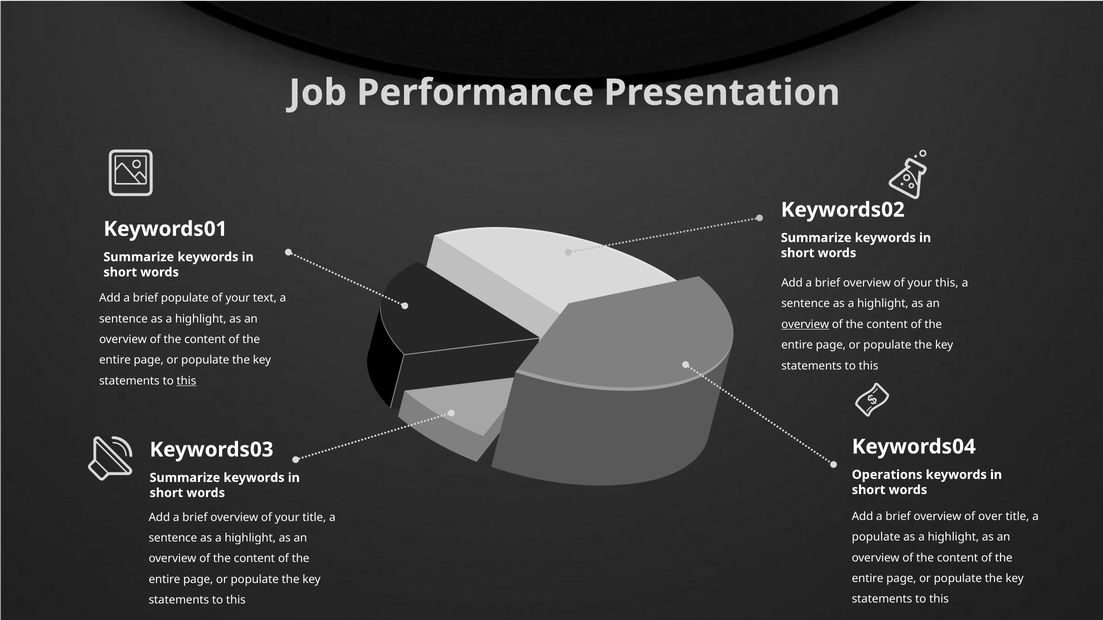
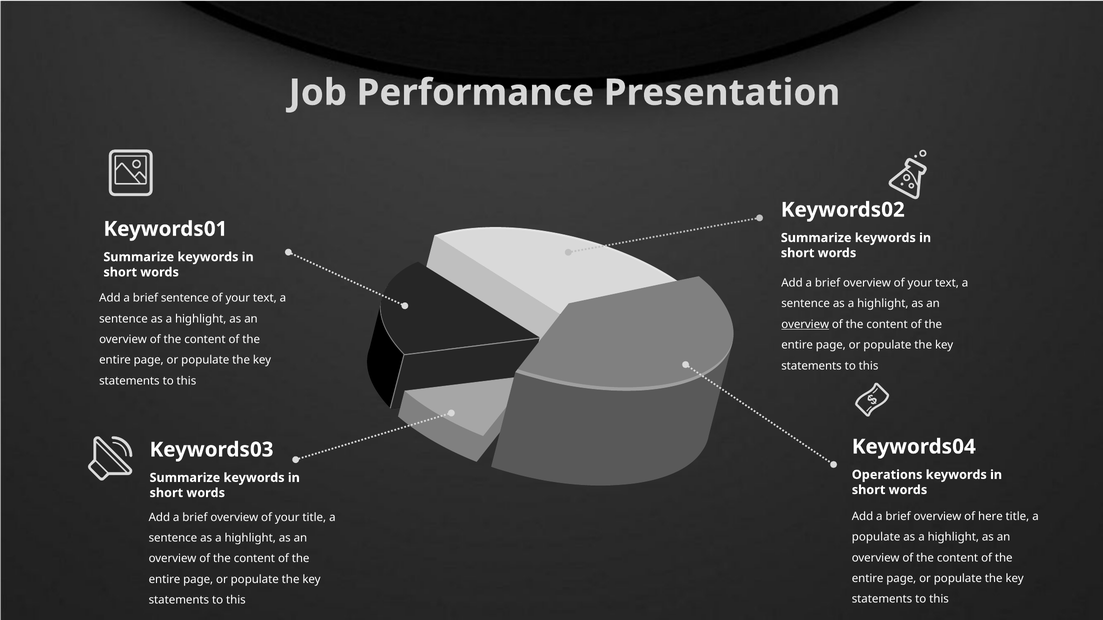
overview of your this: this -> text
brief populate: populate -> sentence
this at (186, 381) underline: present -> none
over: over -> here
